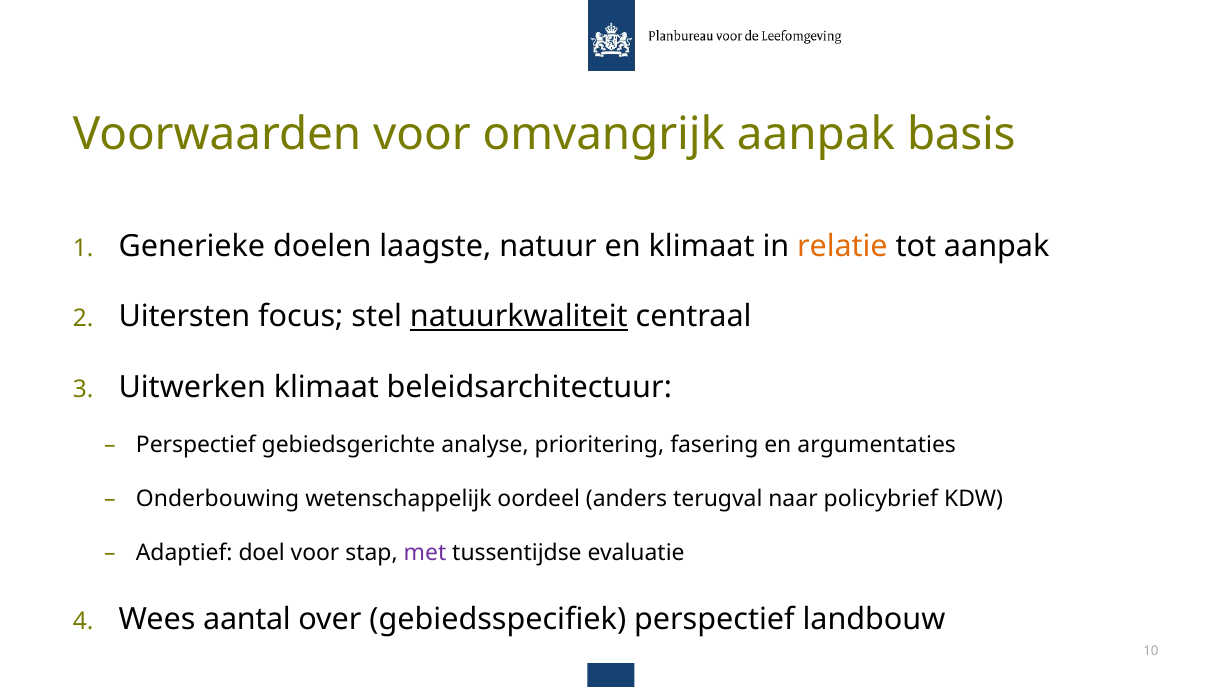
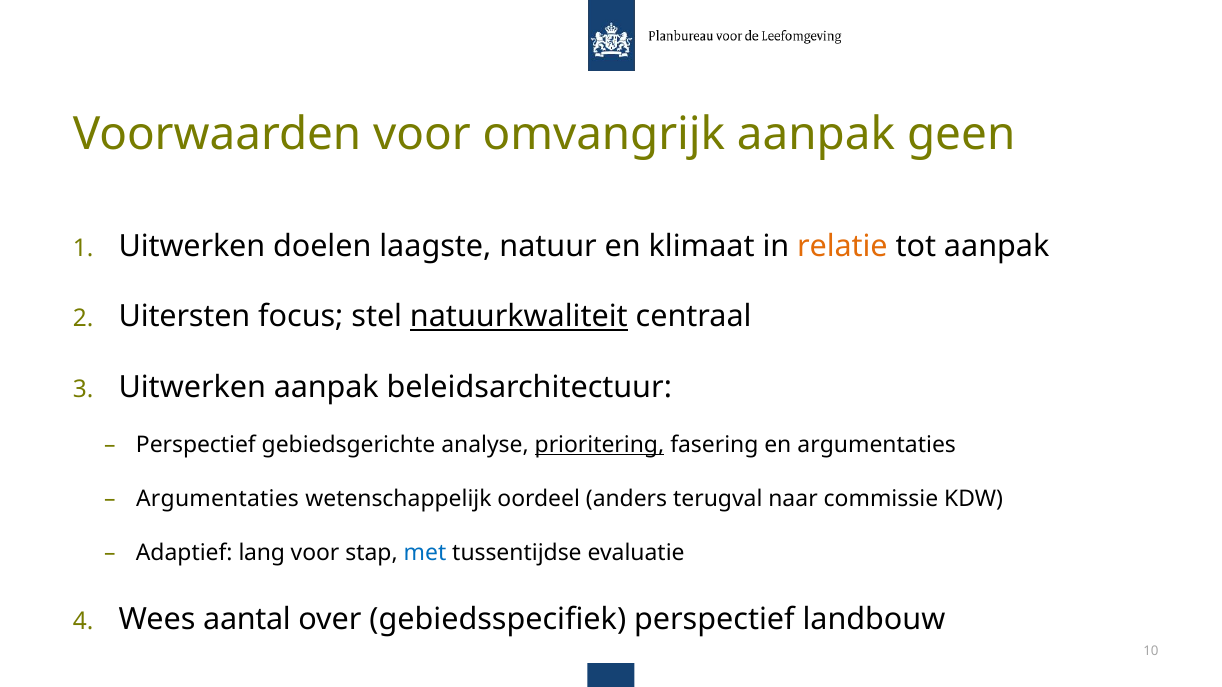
basis: basis -> geen
Generieke at (192, 247): Generieke -> Uitwerken
Uitwerken klimaat: klimaat -> aanpak
prioritering underline: none -> present
Onderbouwing at (218, 499): Onderbouwing -> Argumentaties
policybrief: policybrief -> commissie
doel: doel -> lang
met colour: purple -> blue
